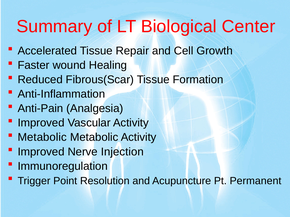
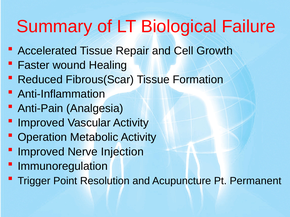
Center: Center -> Failure
Metabolic at (42, 138): Metabolic -> Operation
